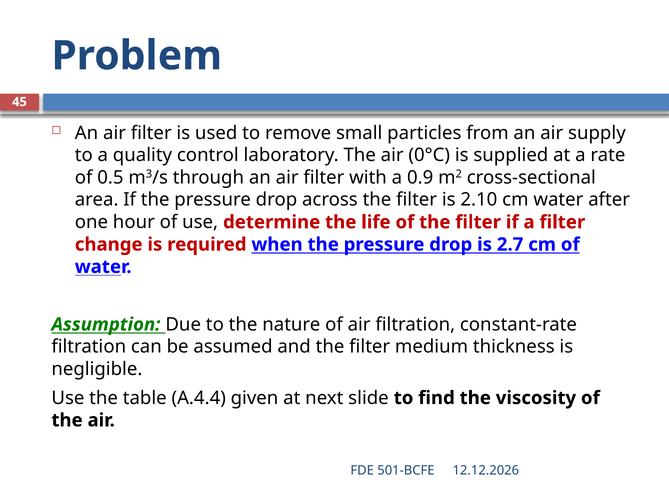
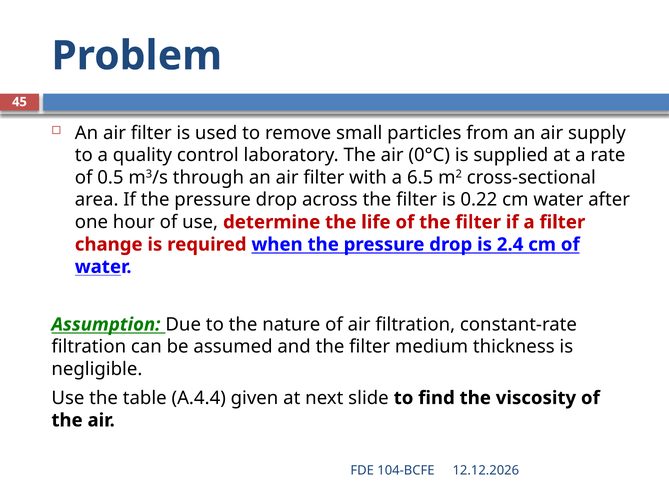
0.9: 0.9 -> 6.5
2.10: 2.10 -> 0.22
2.7: 2.7 -> 2.4
501-BCFE: 501-BCFE -> 104-BCFE
